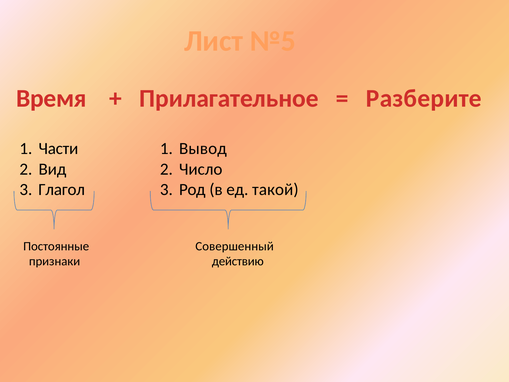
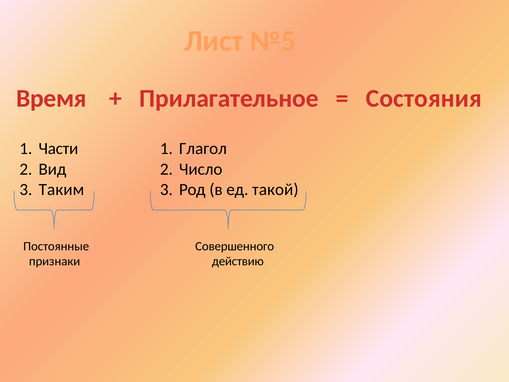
Разберите: Разберите -> Состояния
Вывод: Вывод -> Глагол
Глагол: Глагол -> Таким
Совершенный: Совершенный -> Совершенного
